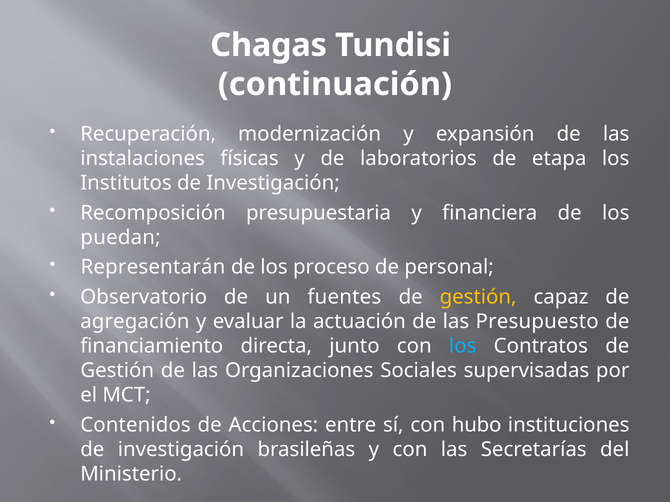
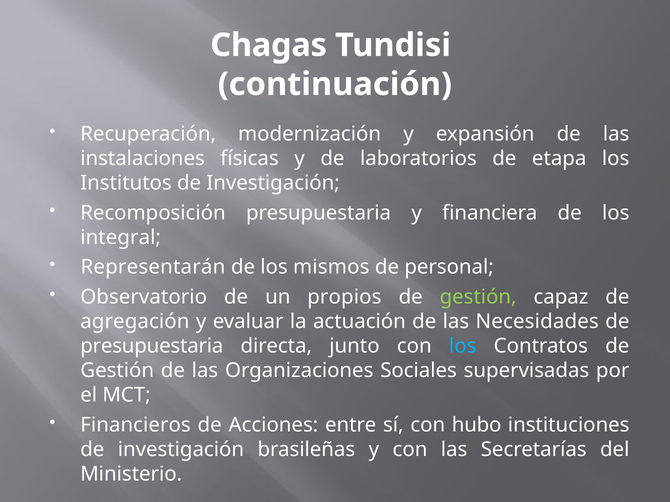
puedan: puedan -> integral
proceso: proceso -> mismos
fuentes: fuentes -> propios
gestión at (478, 297) colour: yellow -> light green
Presupuesto: Presupuesto -> Necesidades
financiamiento at (152, 346): financiamiento -> presupuestaria
Contenidos: Contenidos -> Financieros
